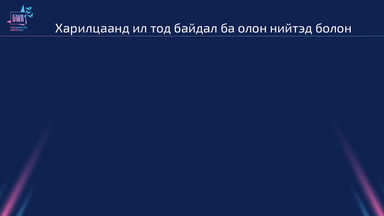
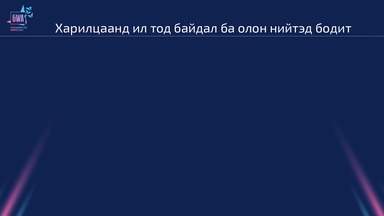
болон: болон -> бодит
